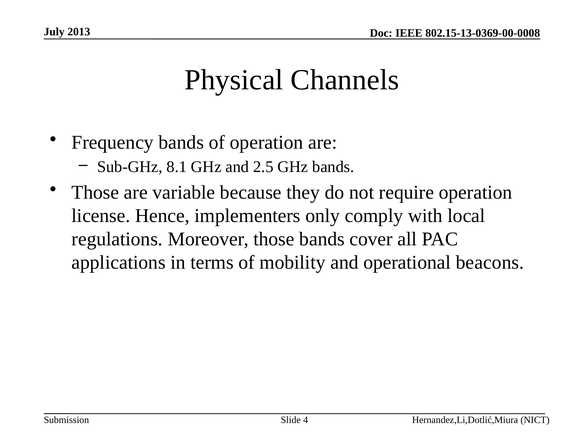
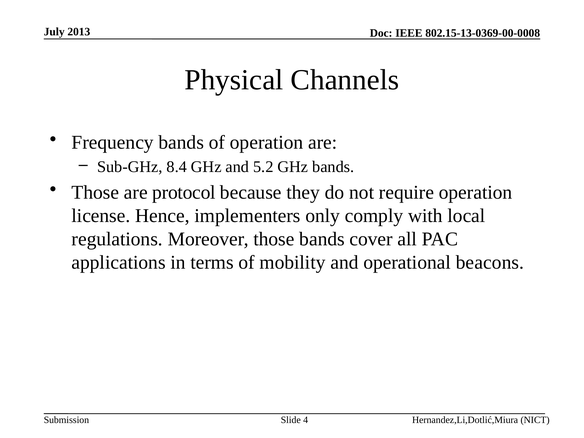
8.1: 8.1 -> 8.4
2.5: 2.5 -> 5.2
variable: variable -> protocol
